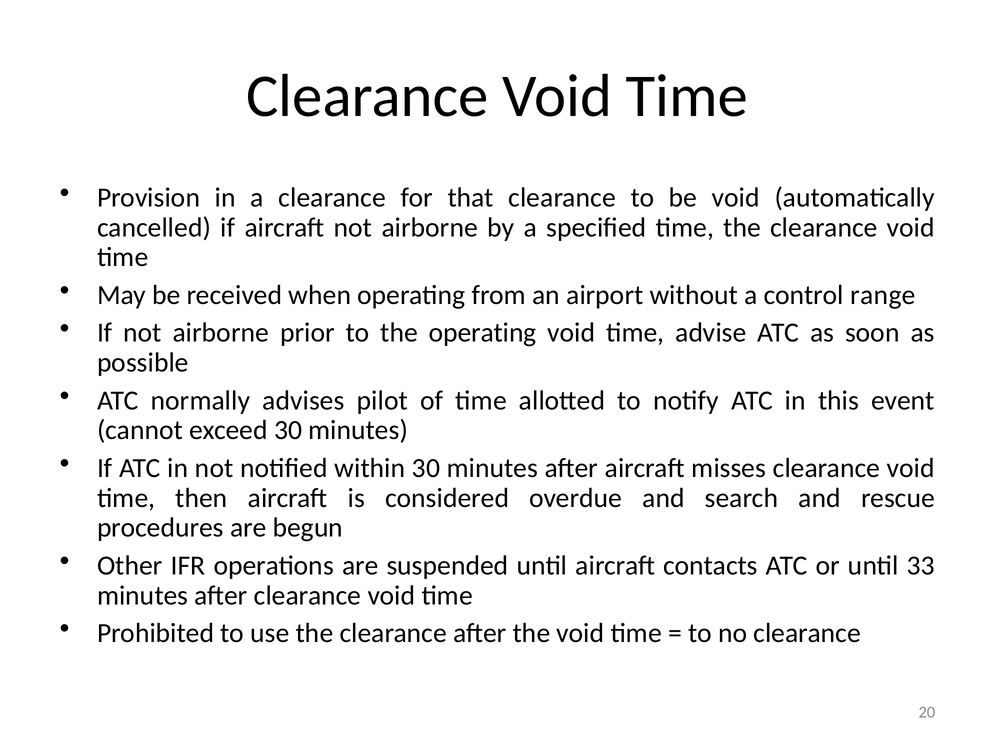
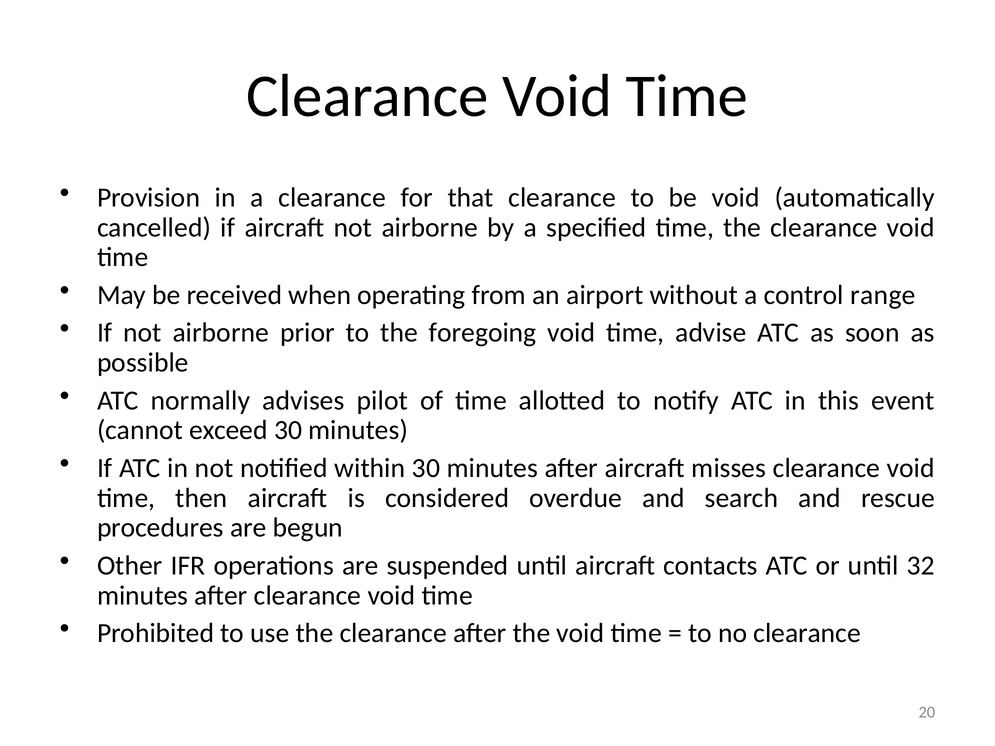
the operating: operating -> foregoing
33: 33 -> 32
